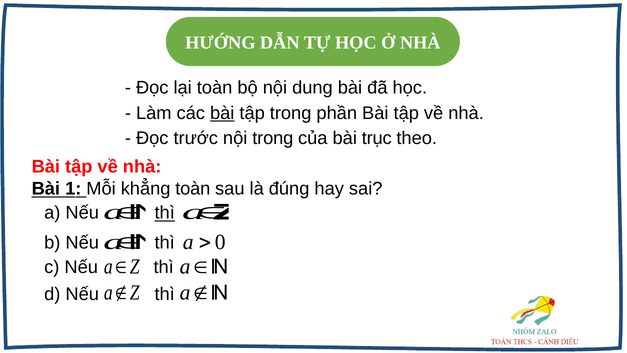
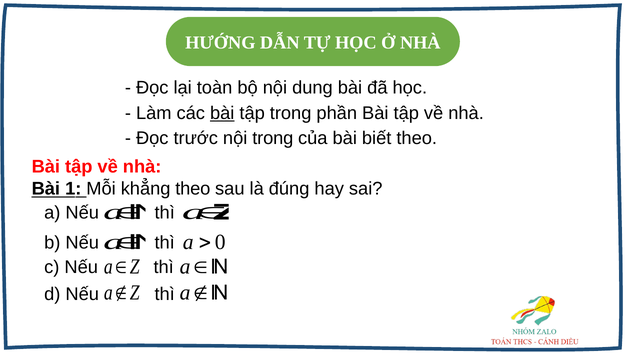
trục: trục -> biết
khẳng toàn: toàn -> theo
thì at (165, 213) underline: present -> none
